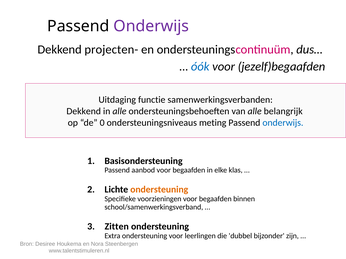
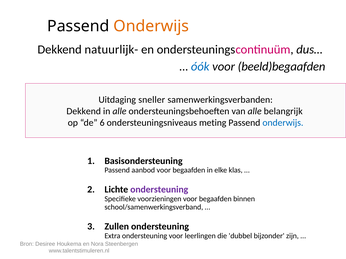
Onderwijs at (151, 26) colour: purple -> orange
projecten-: projecten- -> natuurlijk-
jezelf)begaafden: jezelf)begaafden -> beeld)begaafden
functie: functie -> sneller
0: 0 -> 6
ondersteuning at (159, 190) colour: orange -> purple
Zitten: Zitten -> Zullen
